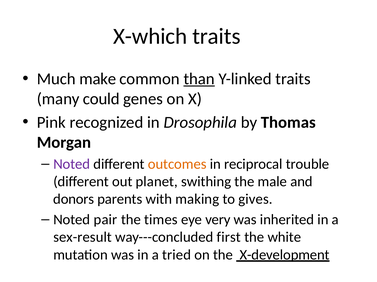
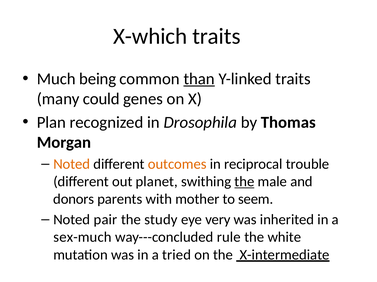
make: make -> being
Pink: Pink -> Plan
Noted at (72, 164) colour: purple -> orange
the at (244, 182) underline: none -> present
making: making -> mother
gives: gives -> seem
times: times -> study
sex-result: sex-result -> sex-much
first: first -> rule
X-development: X-development -> X-intermediate
